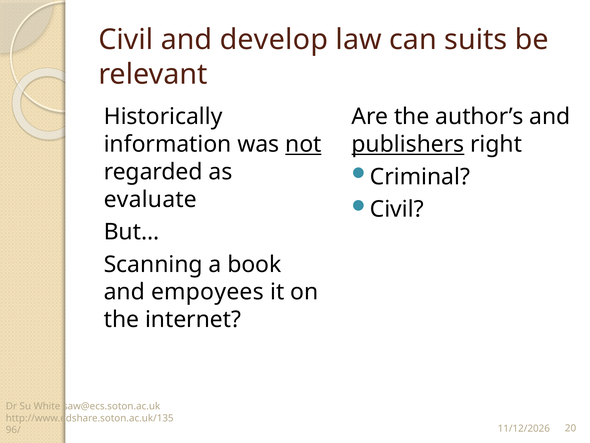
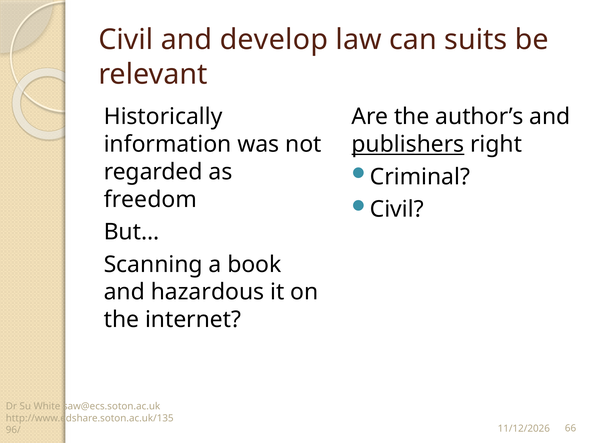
not underline: present -> none
evaluate: evaluate -> freedom
empoyees: empoyees -> hazardous
20: 20 -> 66
